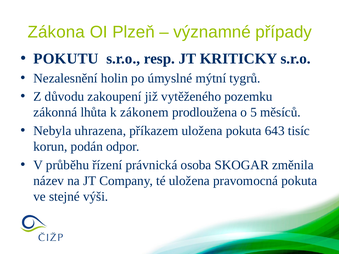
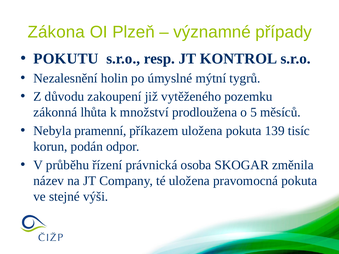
KRITICKY: KRITICKY -> KONTROL
zákonem: zákonem -> množství
uhrazena: uhrazena -> pramenní
643: 643 -> 139
